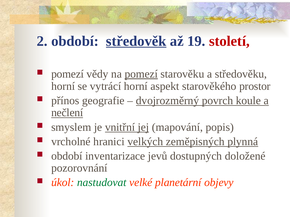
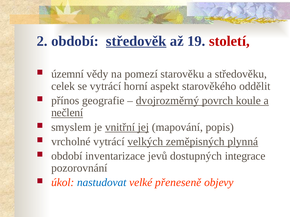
pomezí at (68, 74): pomezí -> územní
pomezí at (141, 74) underline: present -> none
horní at (63, 86): horní -> celek
prostor: prostor -> oddělit
vrcholné hranici: hranici -> vytrácí
doložené: doložené -> integrace
nastudovat colour: green -> blue
planetární: planetární -> přeneseně
